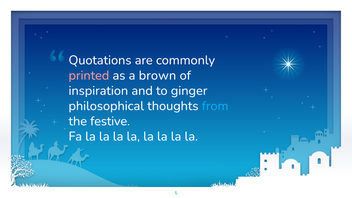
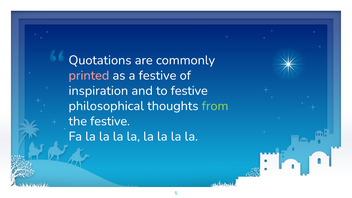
a brown: brown -> festive
to ginger: ginger -> festive
from colour: light blue -> light green
